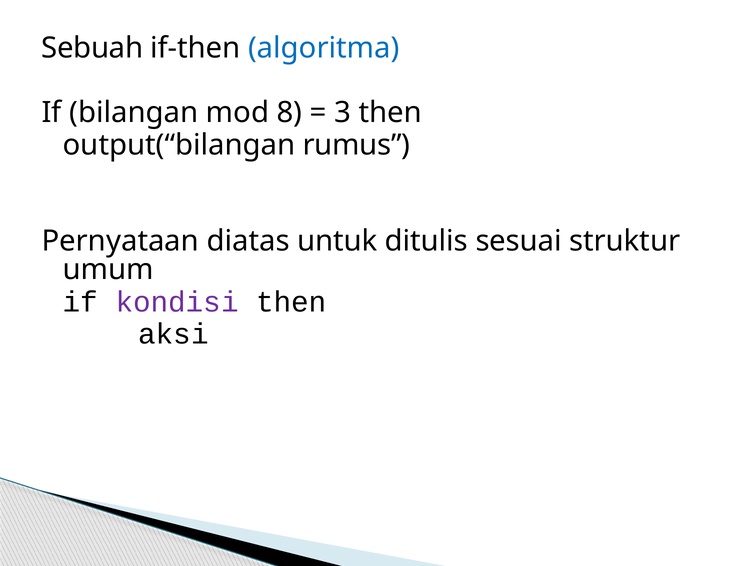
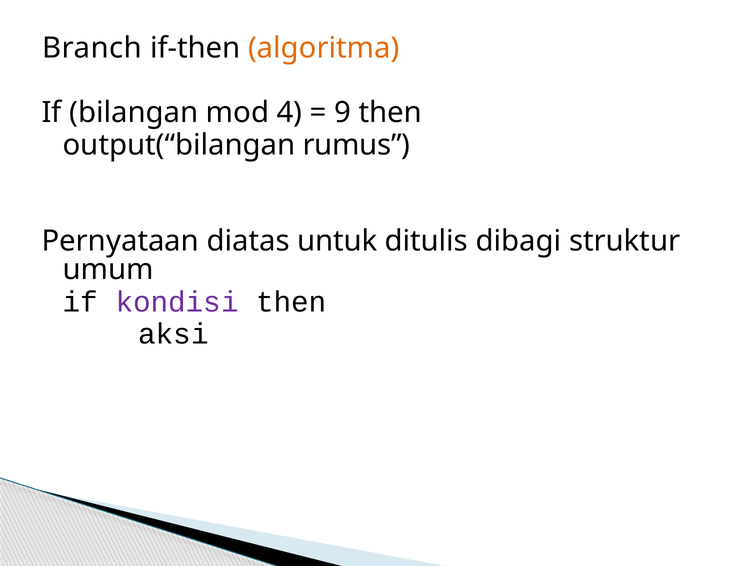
Sebuah: Sebuah -> Branch
algoritma colour: blue -> orange
8: 8 -> 4
3: 3 -> 9
sesuai: sesuai -> dibagi
